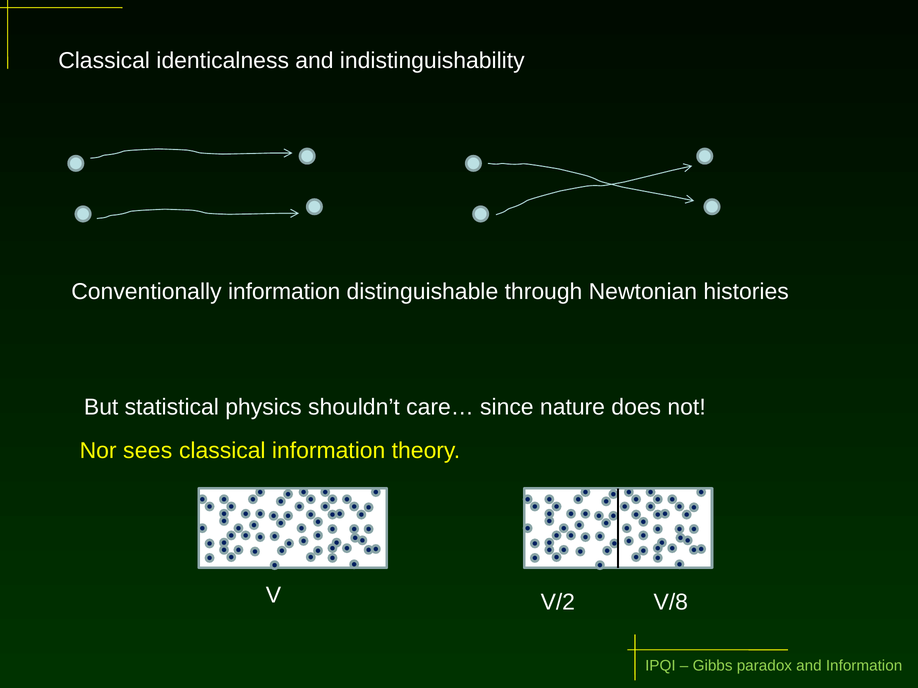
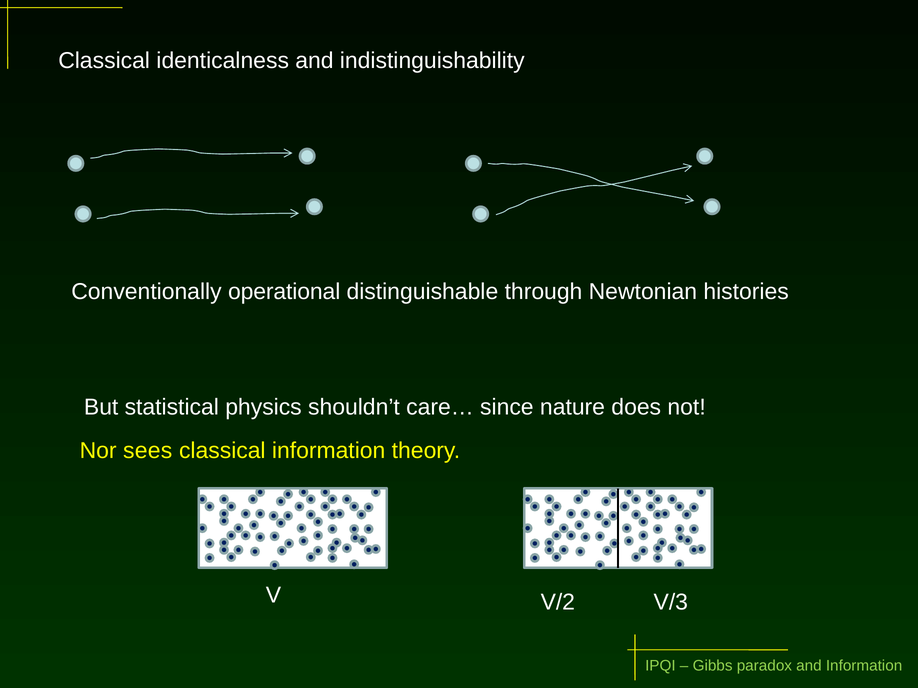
Conventionally information: information -> operational
V/8: V/8 -> V/3
